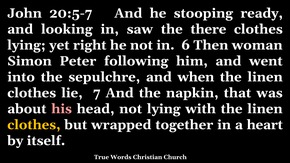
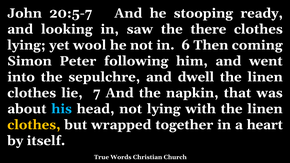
right: right -> wool
woman: woman -> coming
when: when -> dwell
his colour: pink -> light blue
